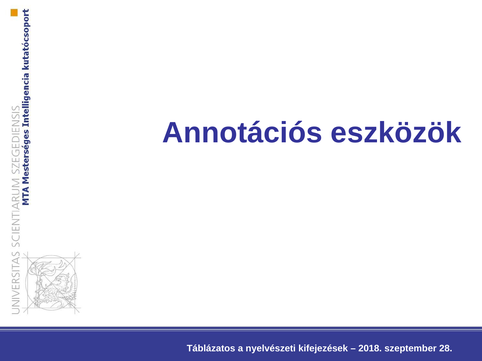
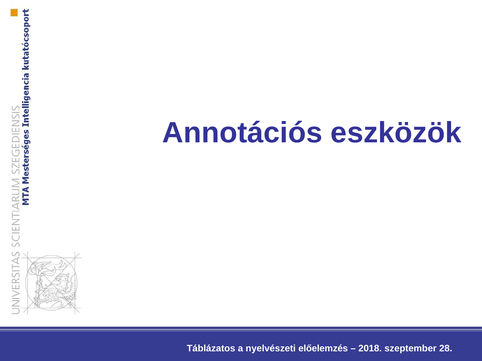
kifejezések: kifejezések -> előelemzés
